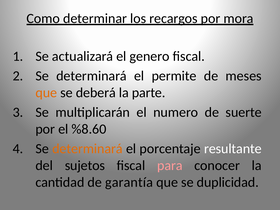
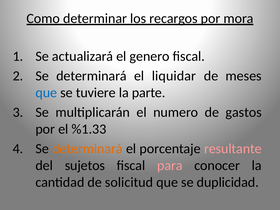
permite: permite -> liquidar
que at (46, 93) colour: orange -> blue
deberá: deberá -> tuviere
suerte: suerte -> gastos
%8.60: %8.60 -> %1.33
resultante colour: white -> pink
garantía: garantía -> solicitud
